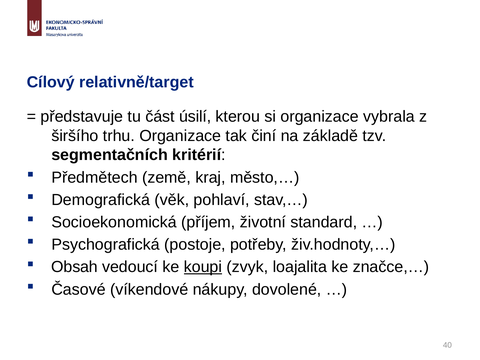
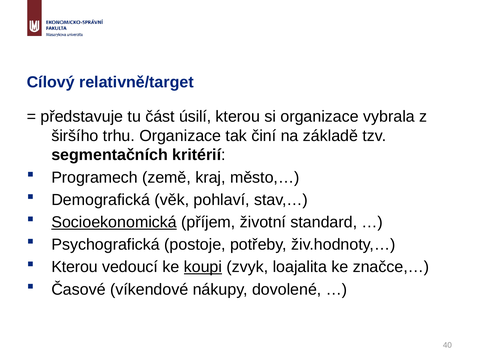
Předmětech: Předmětech -> Programech
Socioekonomická underline: none -> present
Obsah at (75, 267): Obsah -> Kterou
